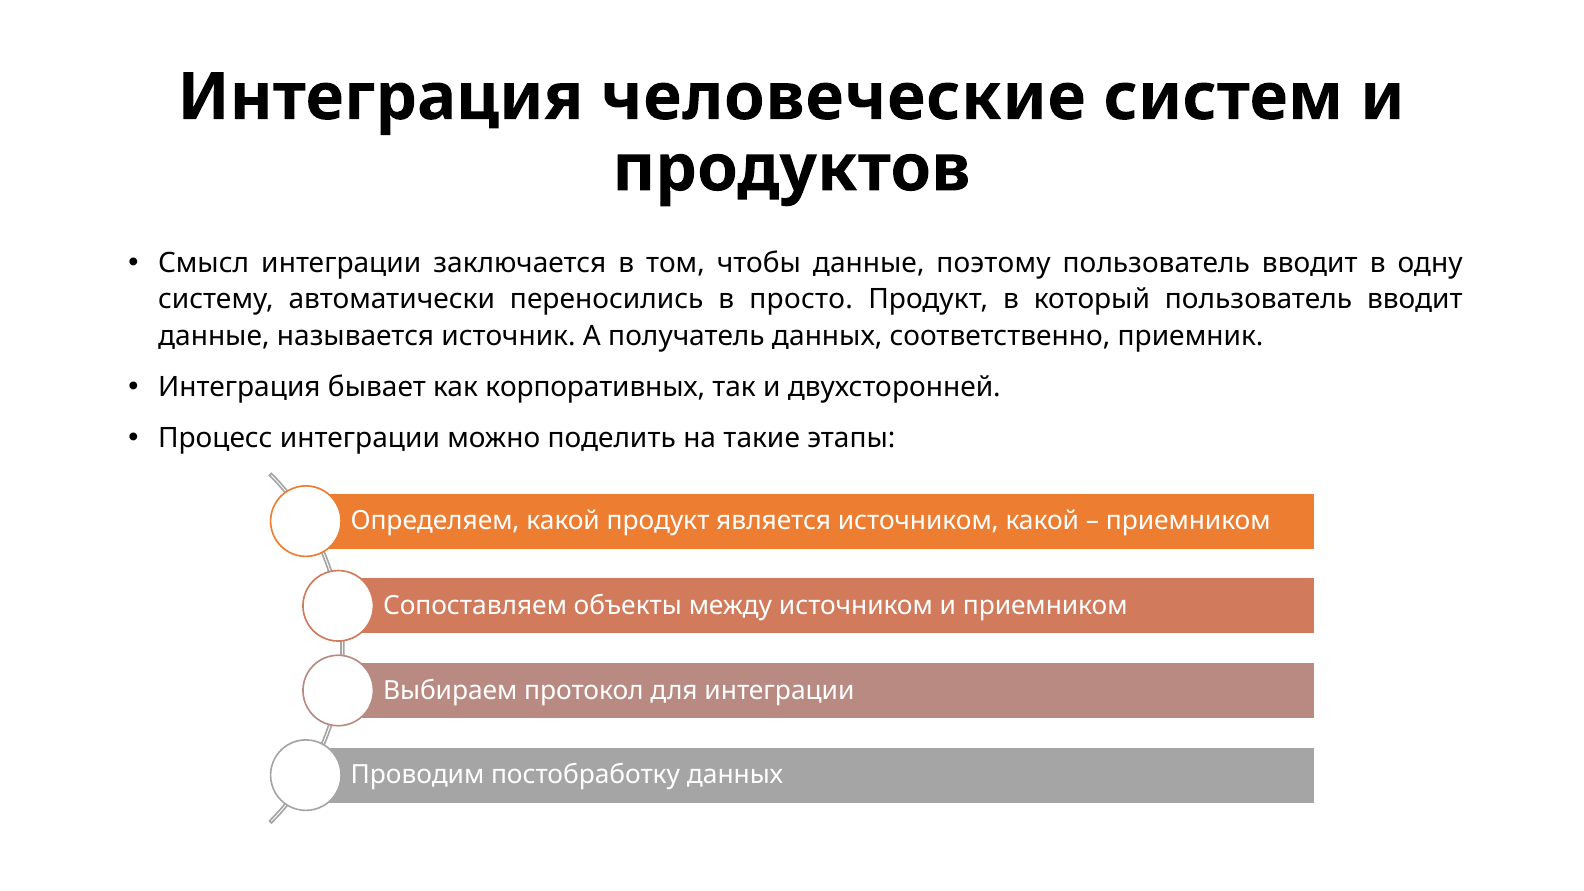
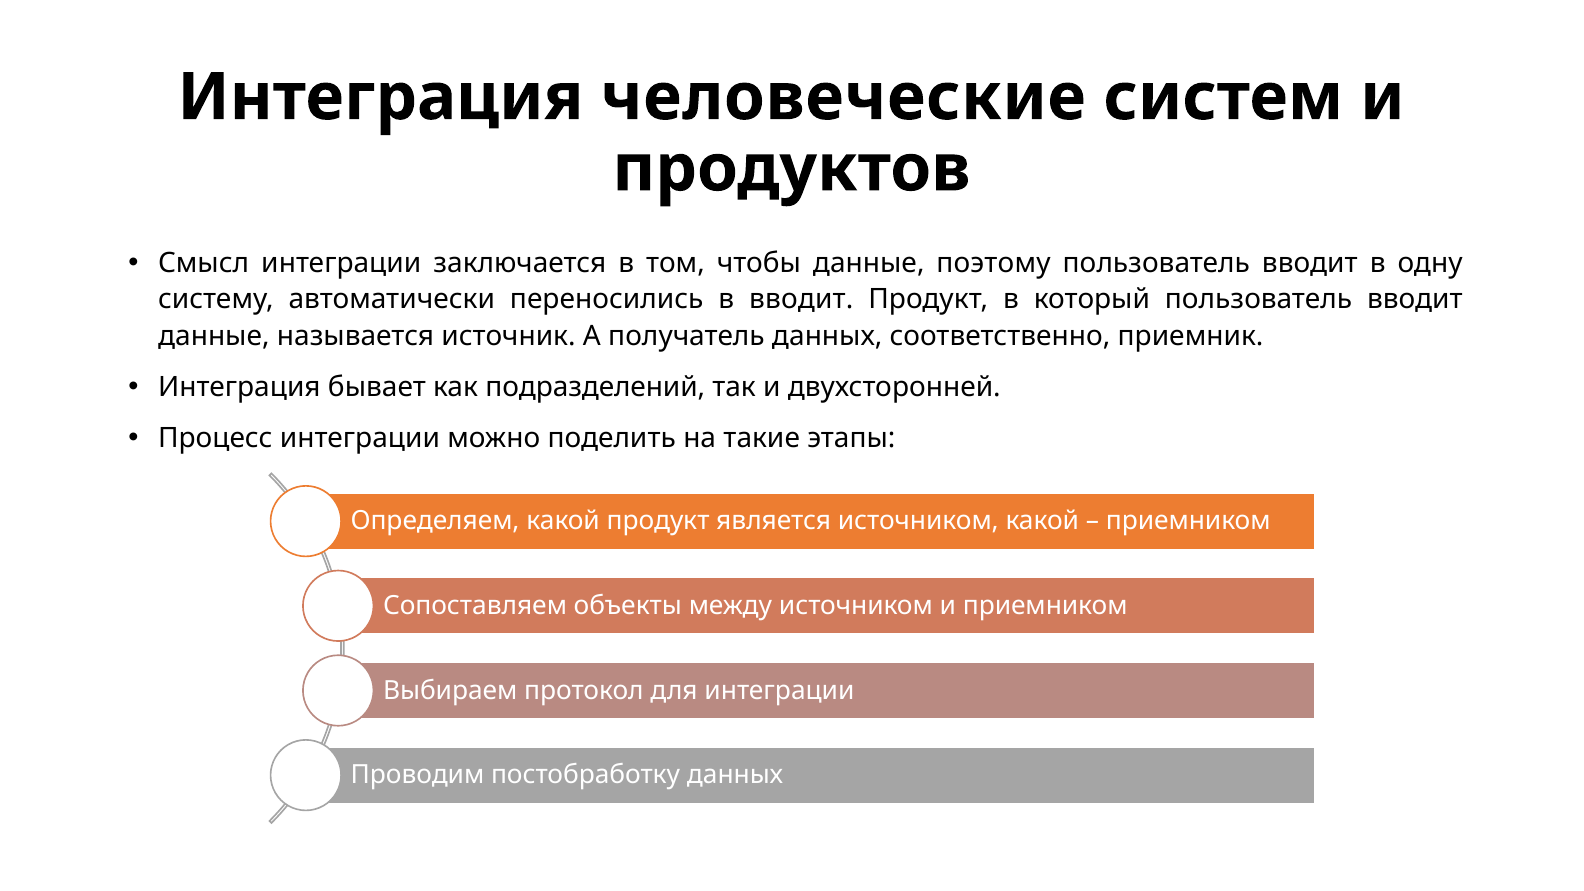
в просто: просто -> вводит
корпоративных: корпоративных -> подразделений
